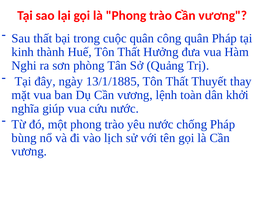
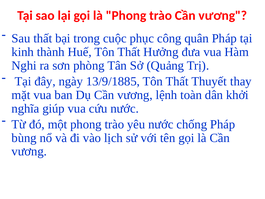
cuộc quân: quân -> phục
13/1/1885: 13/1/1885 -> 13/9/1885
